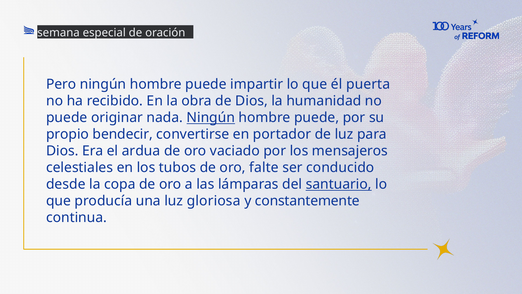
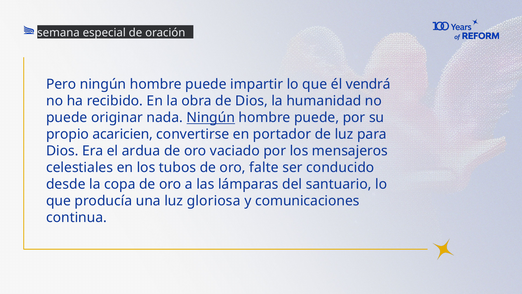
puerta: puerta -> vendrá
bendecir: bendecir -> acaricien
santuario underline: present -> none
constantemente: constantemente -> comunicaciones
